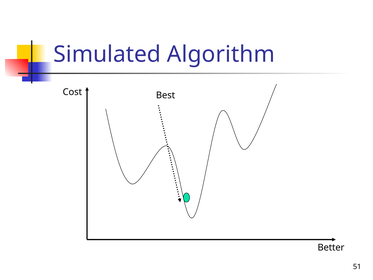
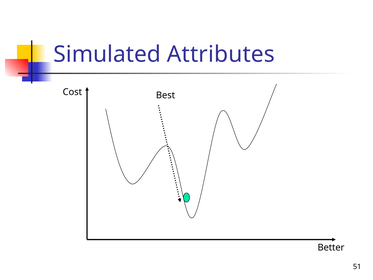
Algorithm: Algorithm -> Attributes
